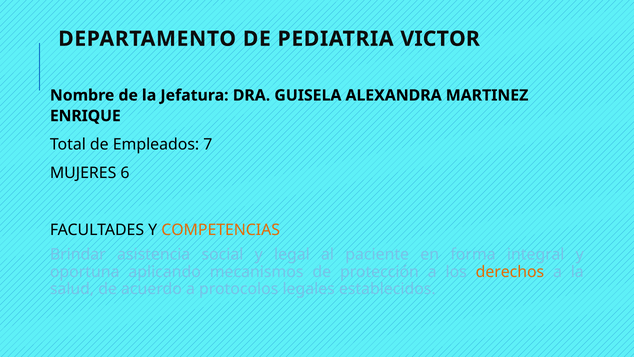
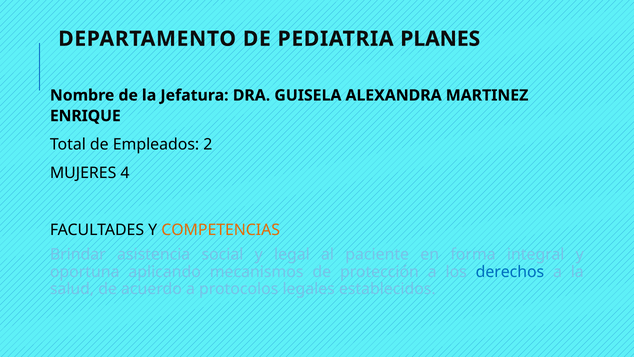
VICTOR: VICTOR -> PLANES
7: 7 -> 2
6: 6 -> 4
derechos colour: orange -> blue
